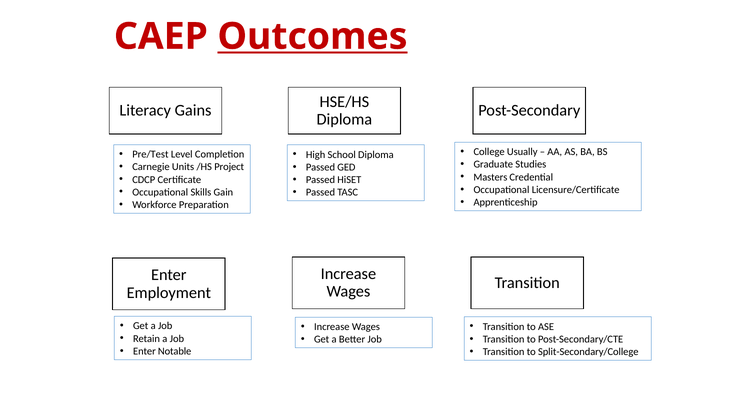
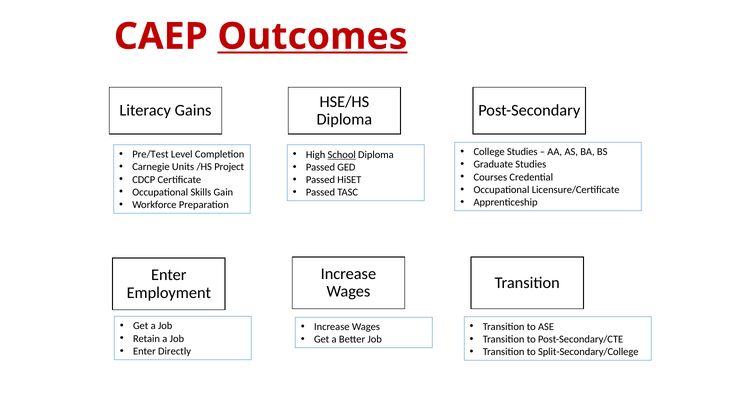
College Usually: Usually -> Studies
School underline: none -> present
Masters: Masters -> Courses
Notable: Notable -> Directly
